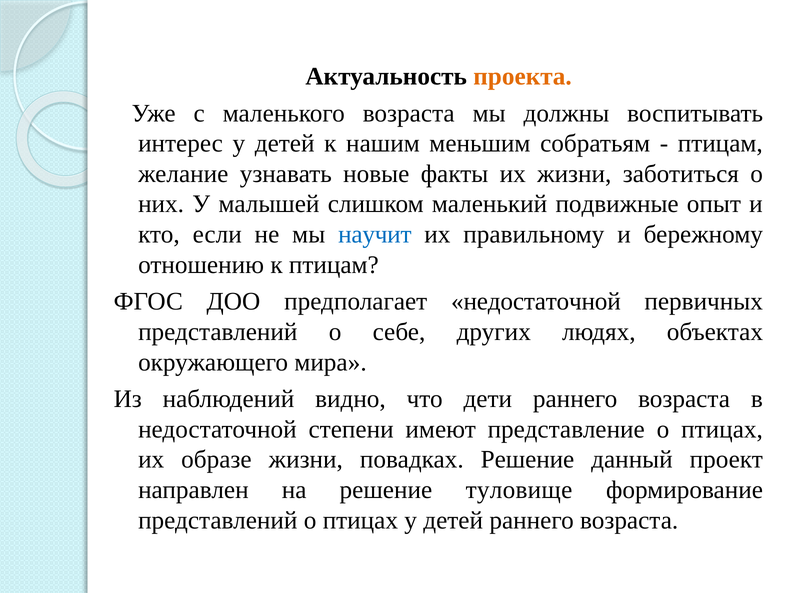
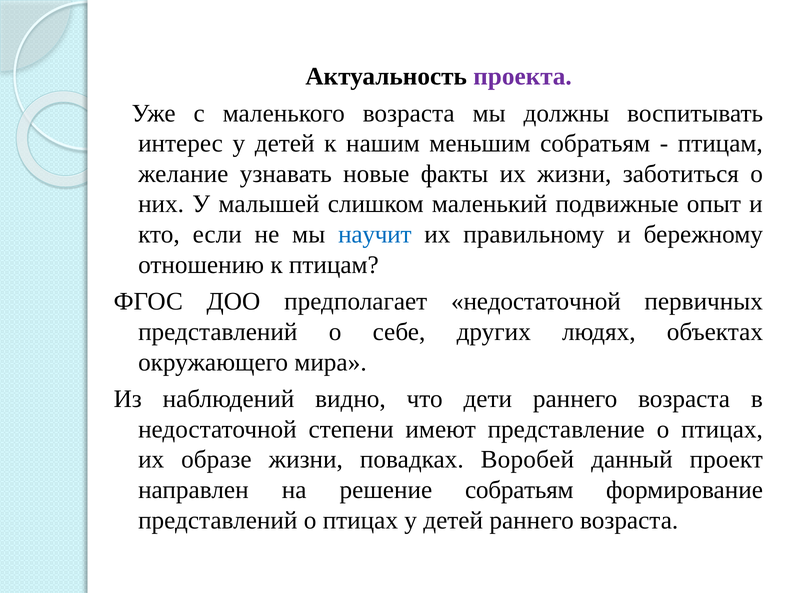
проекта colour: orange -> purple
повадках Решение: Решение -> Воробей
решение туловище: туловище -> собратьям
